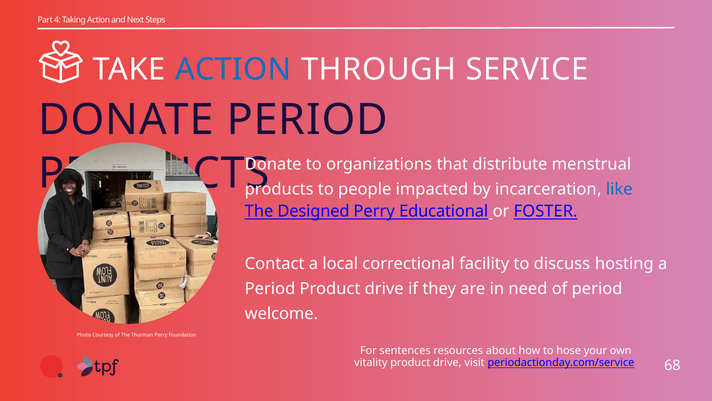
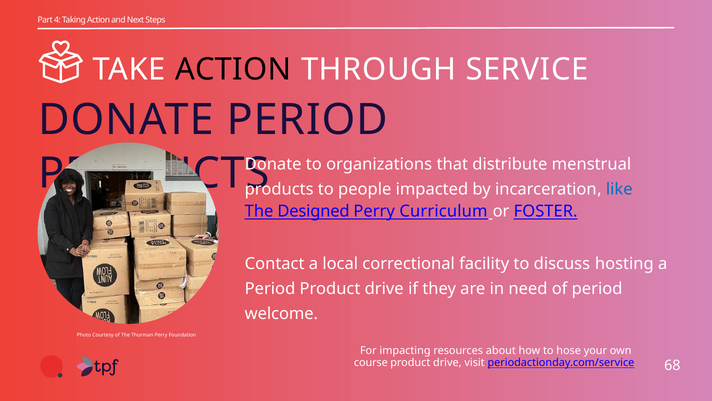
ACTION at (233, 69) colour: blue -> black
Educational: Educational -> Curriculum
sentences: sentences -> impacting
vitality: vitality -> course
